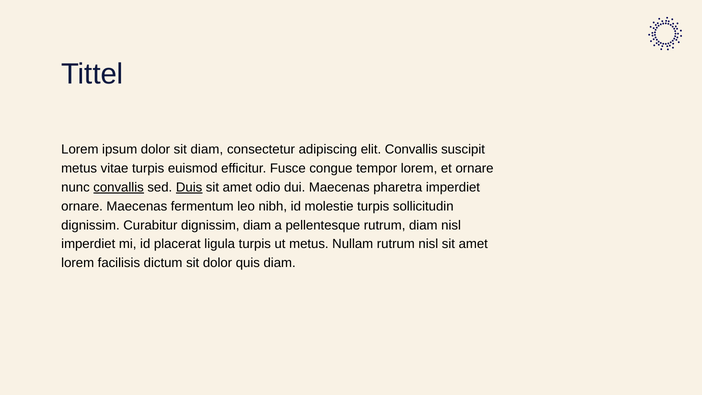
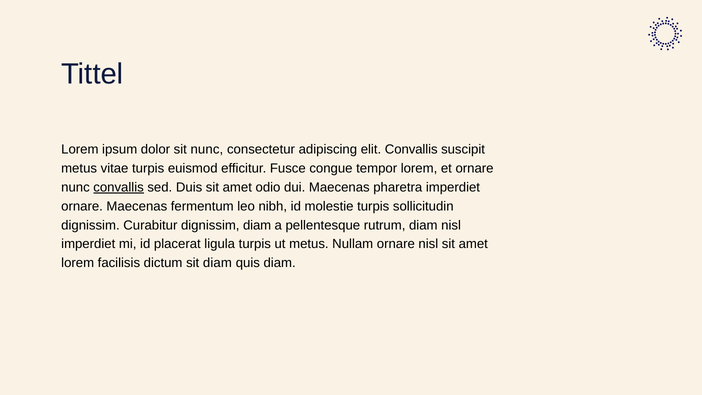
sit diam: diam -> nunc
Duis underline: present -> none
Nullam rutrum: rutrum -> ornare
sit dolor: dolor -> diam
